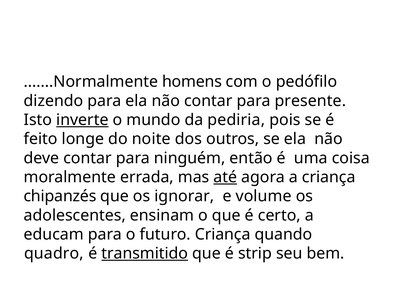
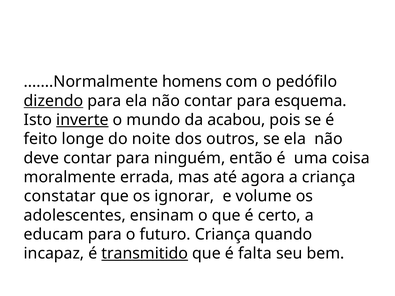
dizendo underline: none -> present
presente: presente -> esquema
pediria: pediria -> acabou
até underline: present -> none
chipanzés: chipanzés -> constatar
quadro: quadro -> incapaz
strip: strip -> falta
